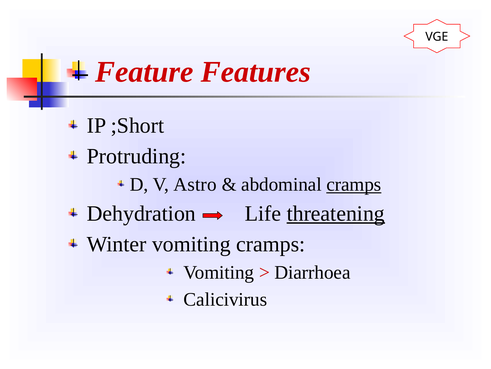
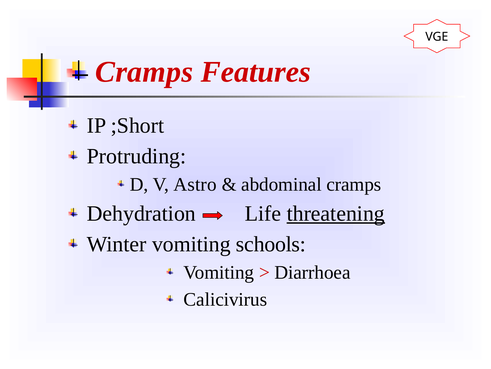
Feature at (144, 72): Feature -> Cramps
cramps at (354, 184) underline: present -> none
vomiting cramps: cramps -> schools
